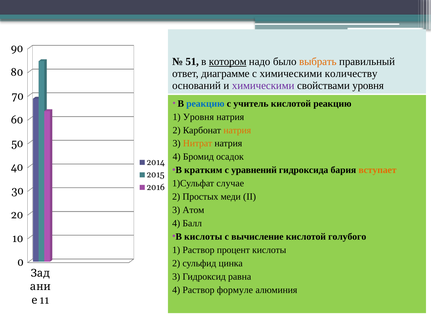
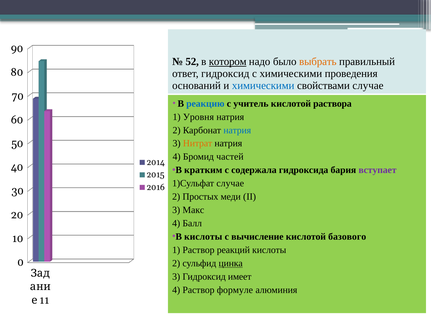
51: 51 -> 52
ответ диаграмме: диаграмме -> гидроксид
количеству: количеству -> проведения
химическими at (263, 85) colour: purple -> blue
свойствами уровня: уровня -> случае
кислотой реакцию: реакцию -> раствора
натрия at (237, 130) colour: orange -> blue
осадок: осадок -> частей
уравнений: уравнений -> содержала
вступает colour: orange -> purple
Атом: Атом -> Макс
голубого: голубого -> базового
процент: процент -> реакций
цинка underline: none -> present
равна: равна -> имеет
